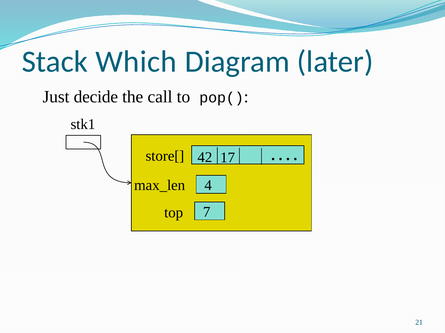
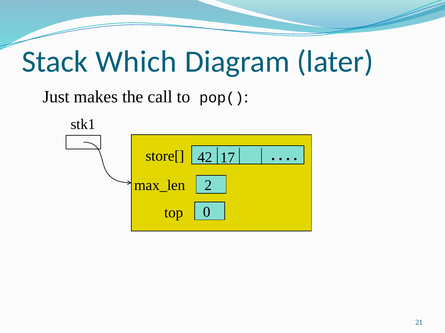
decide: decide -> makes
4: 4 -> 2
7: 7 -> 0
